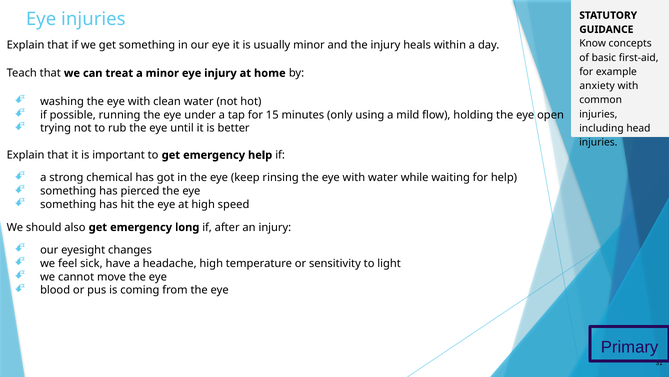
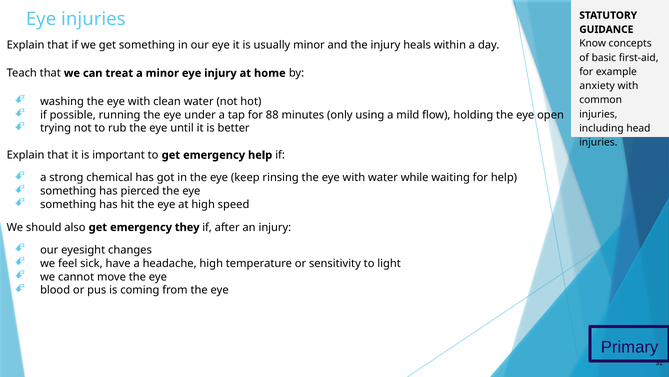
15: 15 -> 88
long: long -> they
